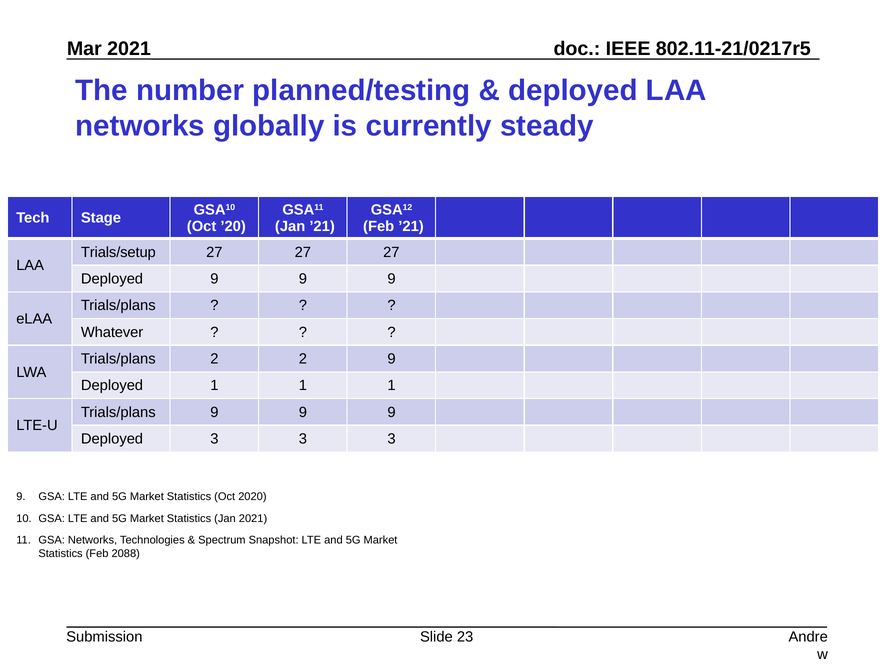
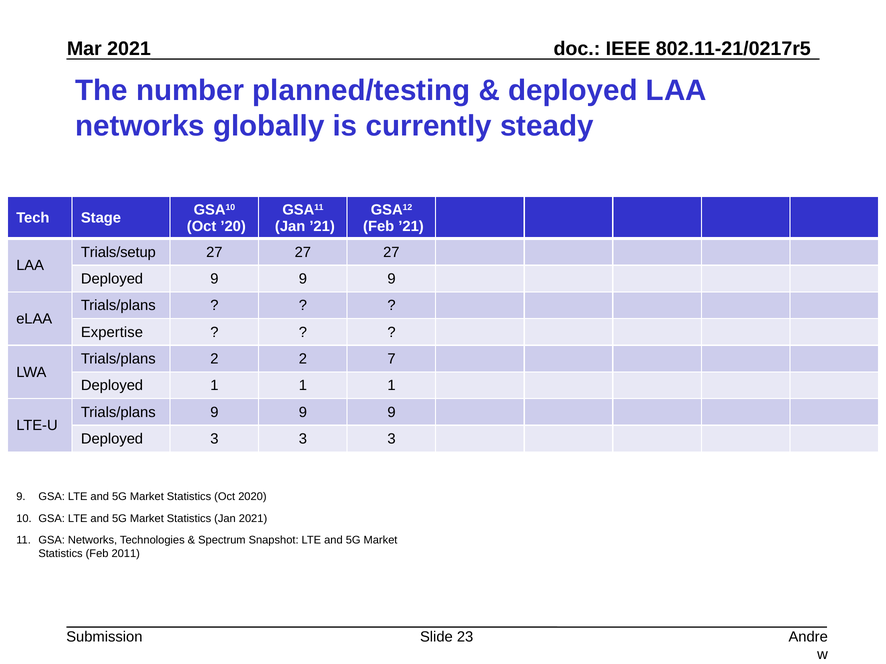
Whatever: Whatever -> Expertise
2 9: 9 -> 7
2088: 2088 -> 2011
